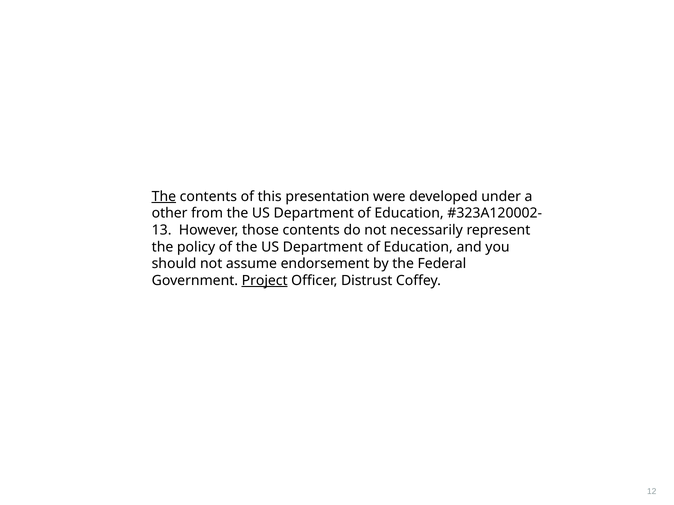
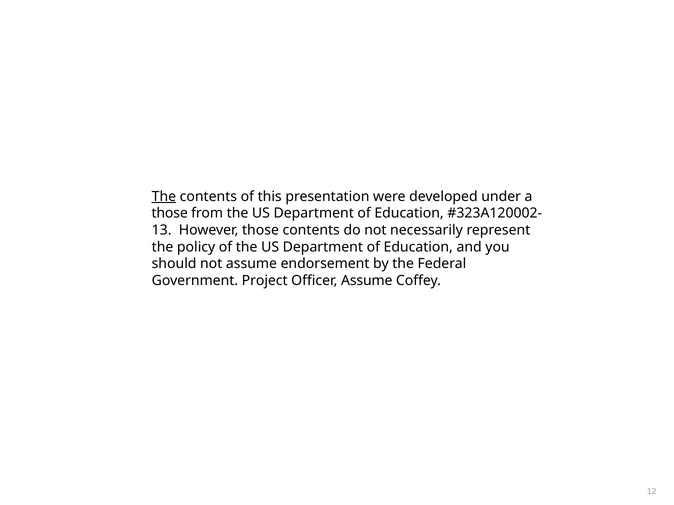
other at (170, 213): other -> those
Project underline: present -> none
Officer Distrust: Distrust -> Assume
